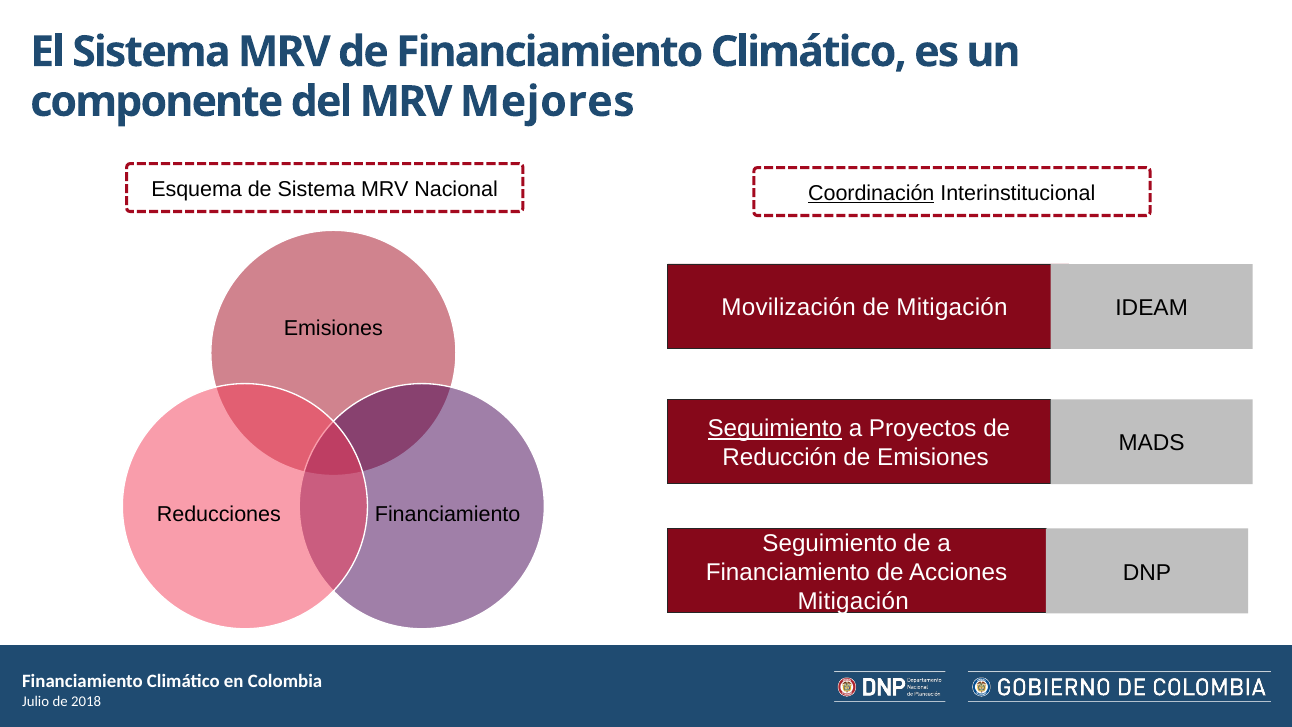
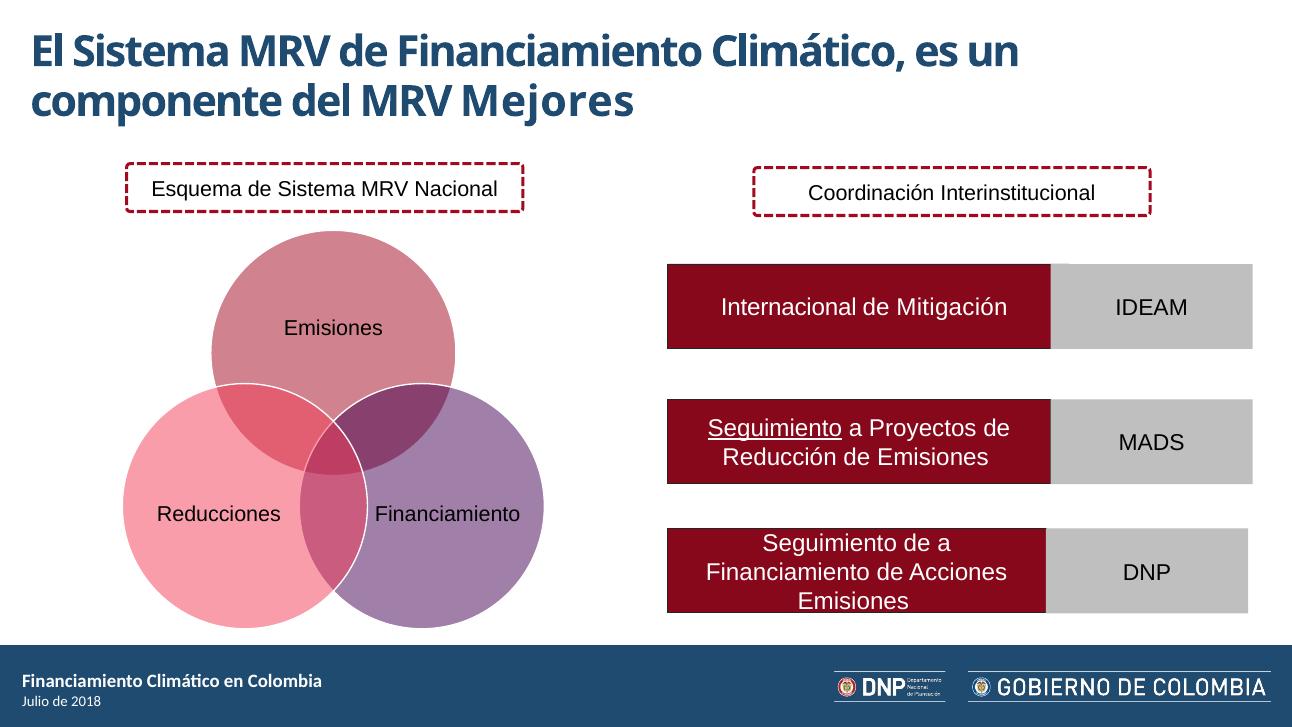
Coordinación underline: present -> none
Movilización: Movilización -> Internacional
Mitigación at (853, 601): Mitigación -> Emisiones
